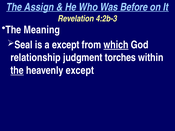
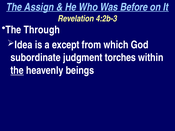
Meaning: Meaning -> Through
Seal: Seal -> Idea
which underline: present -> none
relationship: relationship -> subordinate
heavenly except: except -> beings
